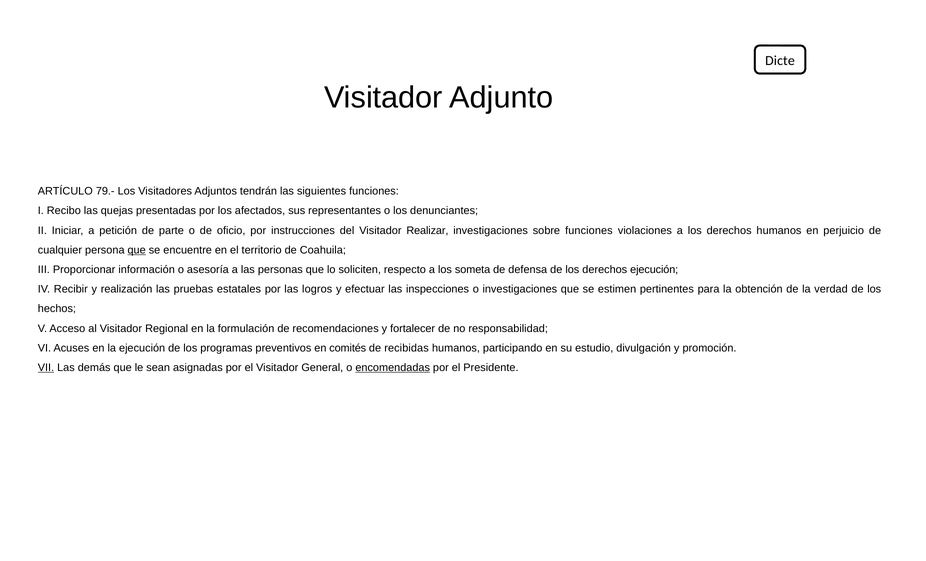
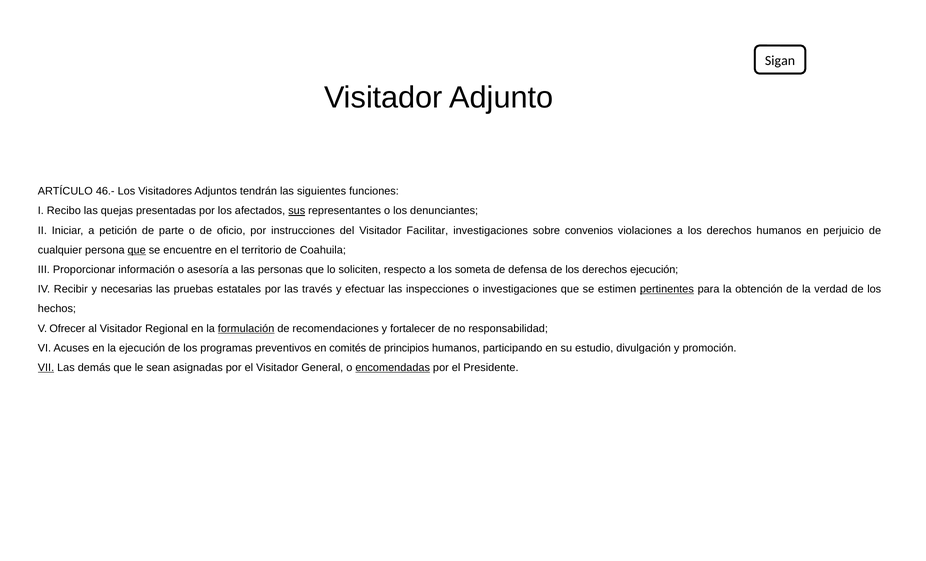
Dicte: Dicte -> Sigan
79.-: 79.- -> 46.-
sus underline: none -> present
Realizar: Realizar -> Facilitar
sobre funciones: funciones -> convenios
realización: realización -> necesarias
logros: logros -> través
pertinentes underline: none -> present
Acceso: Acceso -> Ofrecer
formulación underline: none -> present
recibidas: recibidas -> principios
